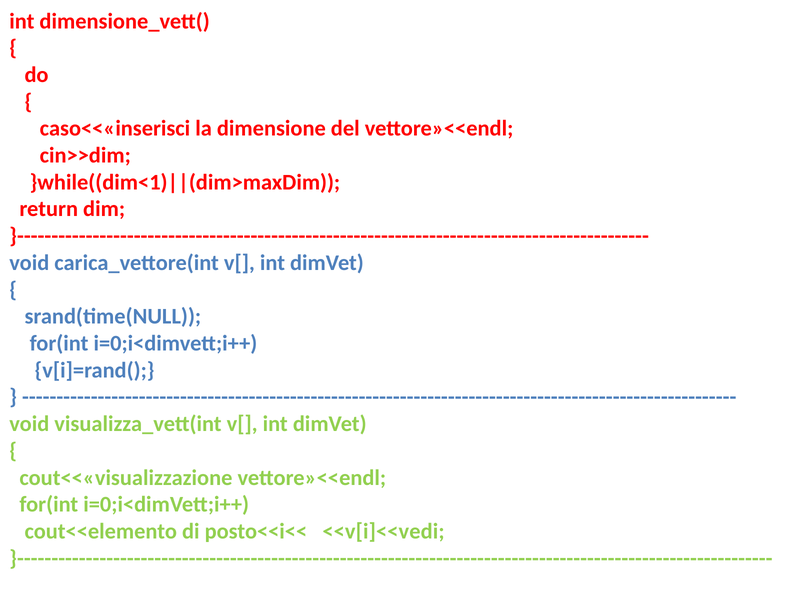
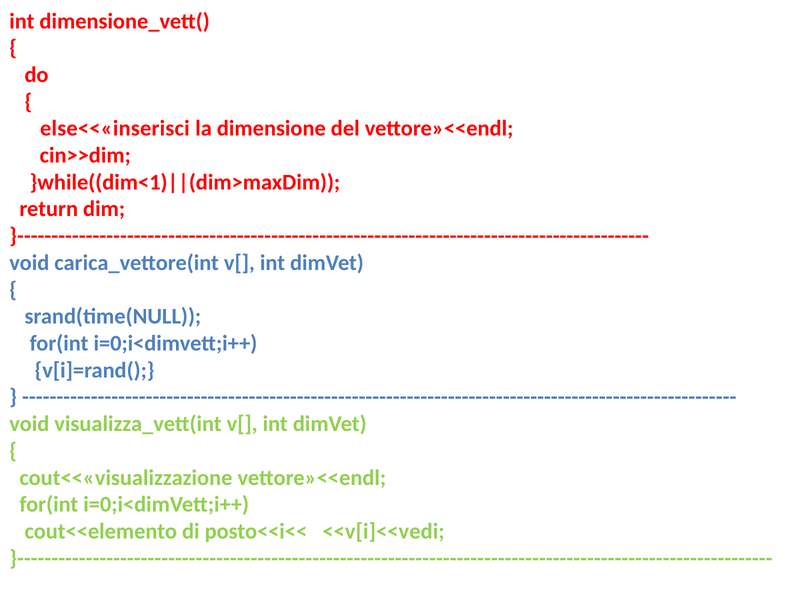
caso<<«inserisci: caso<<«inserisci -> else<<«inserisci
